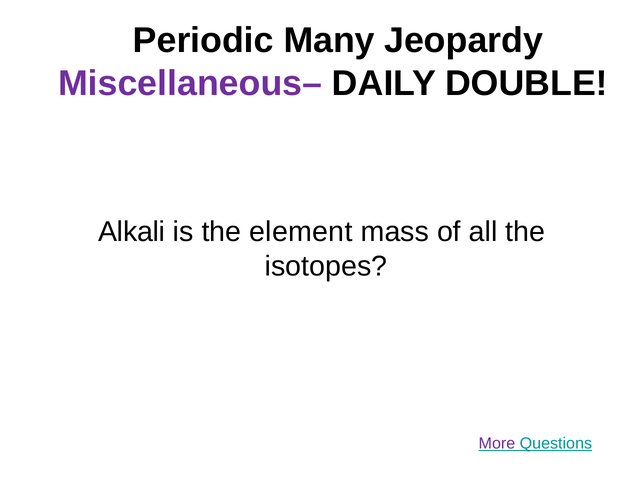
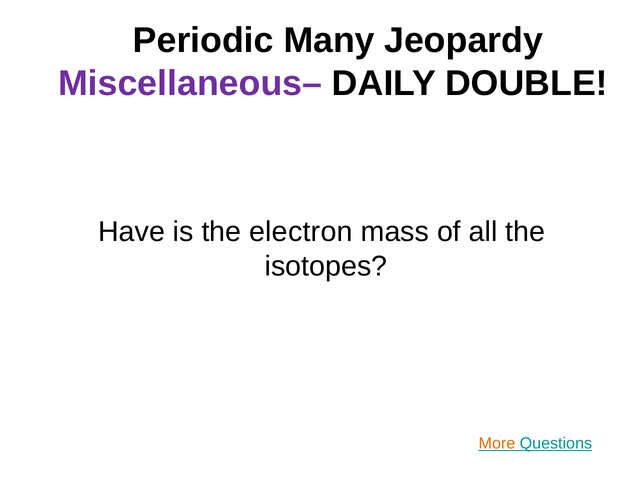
Alkali: Alkali -> Have
element: element -> electron
More colour: purple -> orange
